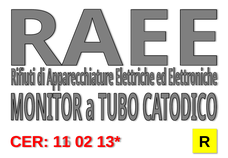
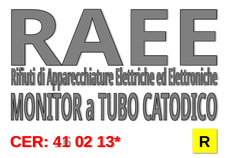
11: 11 -> 41
